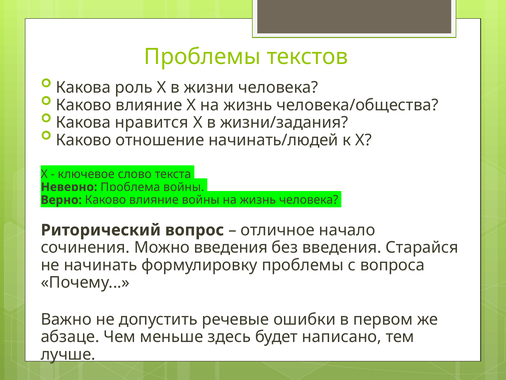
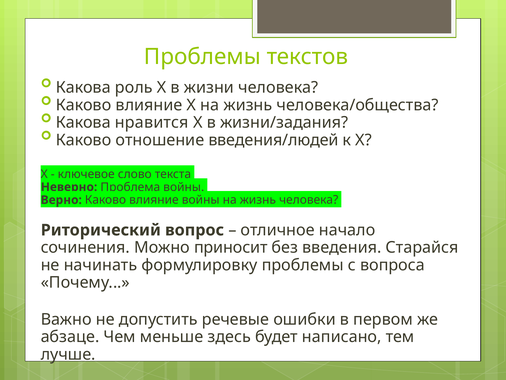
начинать/людей: начинать/людей -> введения/людей
Можно введения: введения -> приносит
